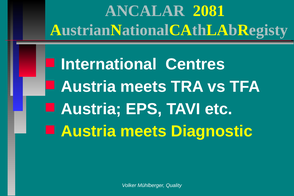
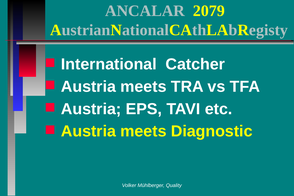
2081: 2081 -> 2079
Centres: Centres -> Catcher
